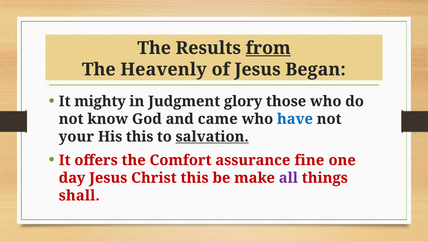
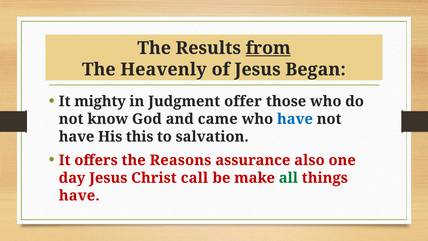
glory: glory -> offer
your at (76, 137): your -> have
salvation underline: present -> none
Comfort: Comfort -> Reasons
fine: fine -> also
Christ this: this -> call
all colour: purple -> green
shall at (79, 195): shall -> have
